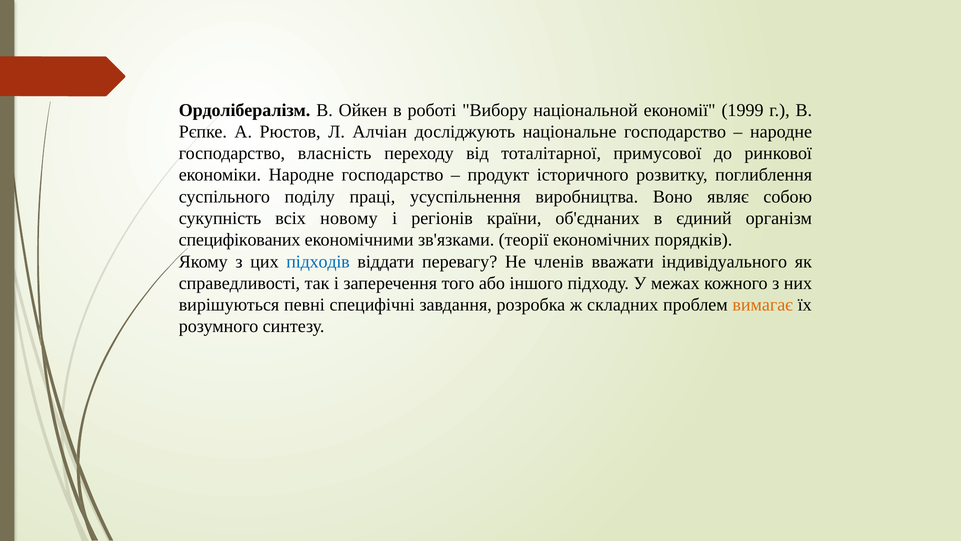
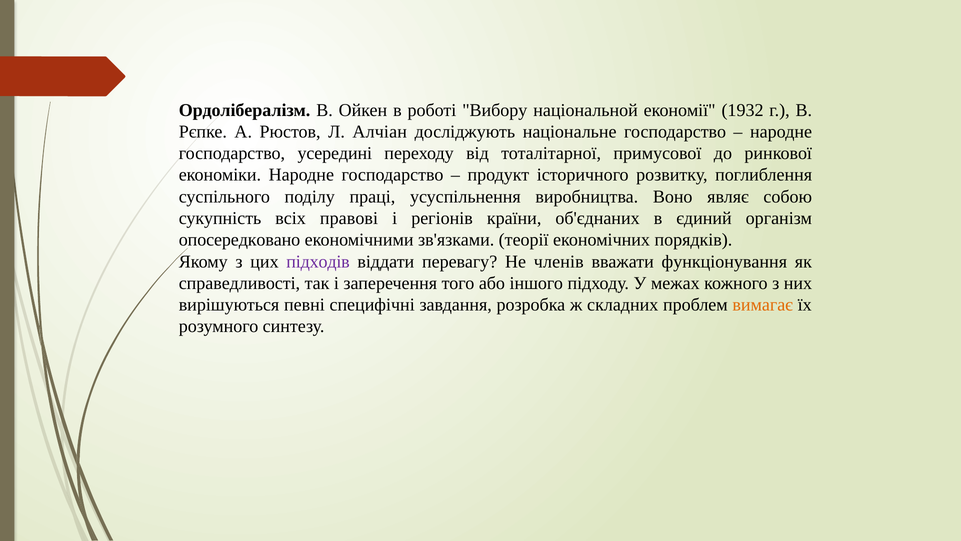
1999: 1999 -> 1932
власність: власність -> усередині
новому: новому -> правові
специфікованих: специфікованих -> опосередковано
підходів colour: blue -> purple
індивідуального: індивідуального -> функціонування
